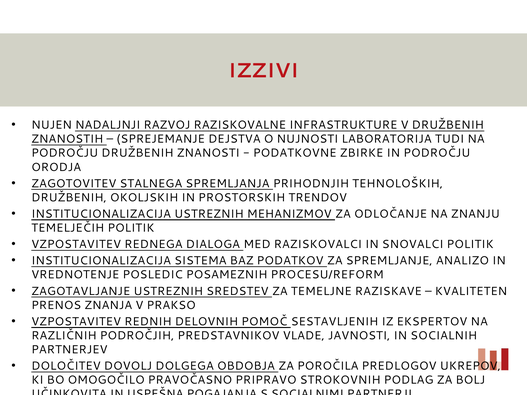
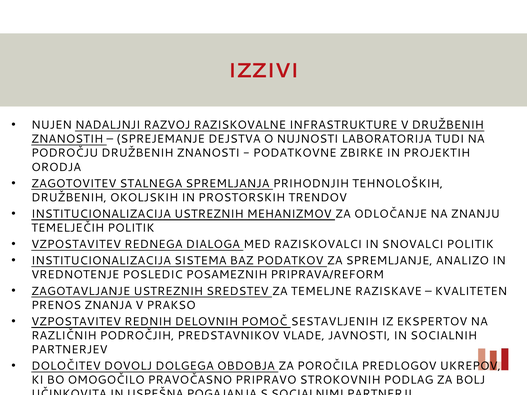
IN PODROČJU: PODROČJU -> PROJEKTIH
PROCESU/REFORM: PROCESU/REFORM -> PRIPRAVA/REFORM
